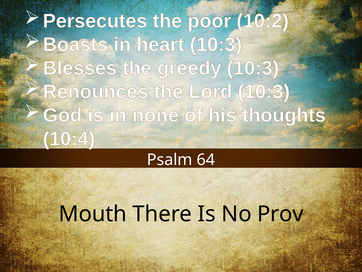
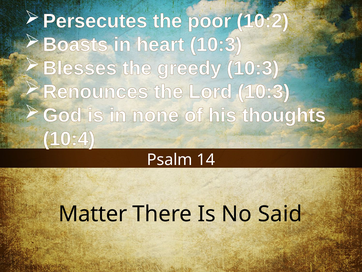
64: 64 -> 14
Mouth: Mouth -> Matter
Prov: Prov -> Said
